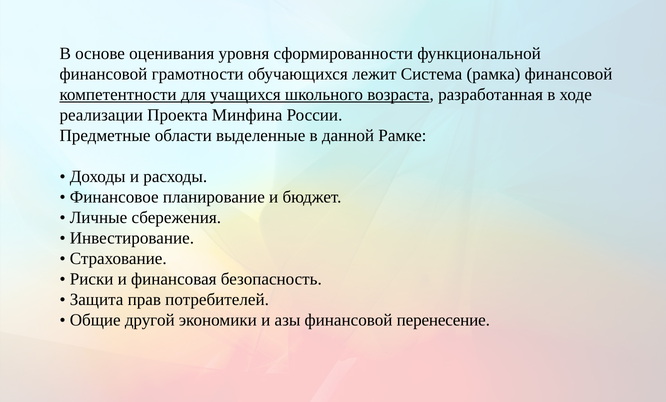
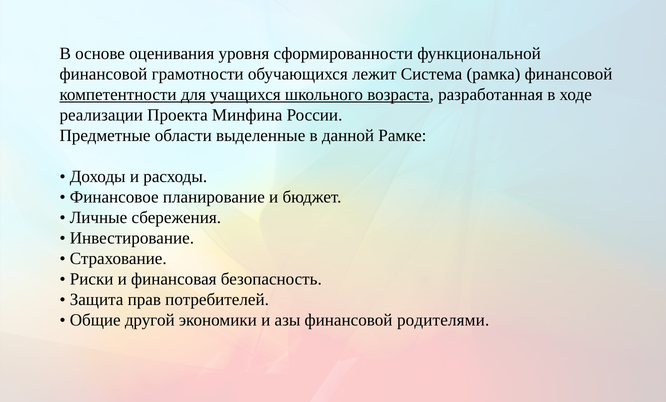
перенесение: перенесение -> родителями
